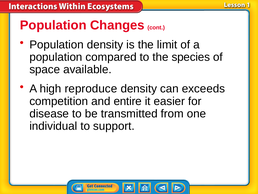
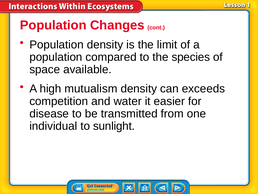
reproduce: reproduce -> mutualism
entire: entire -> water
support: support -> sunlight
